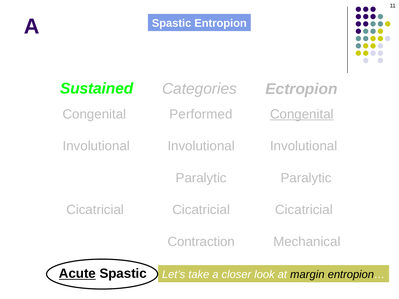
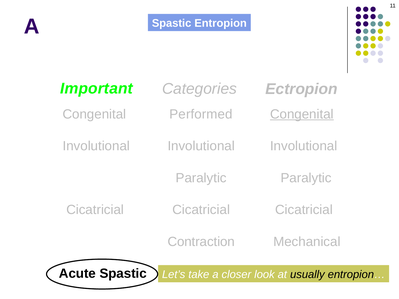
Sustained: Sustained -> Important
Acute at (77, 274) underline: present -> none
margin: margin -> usually
